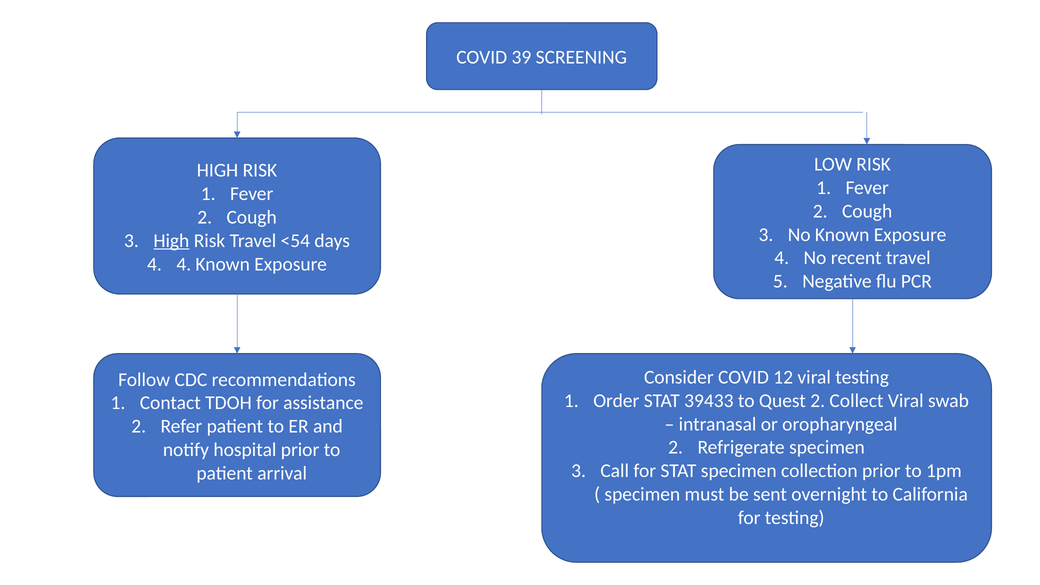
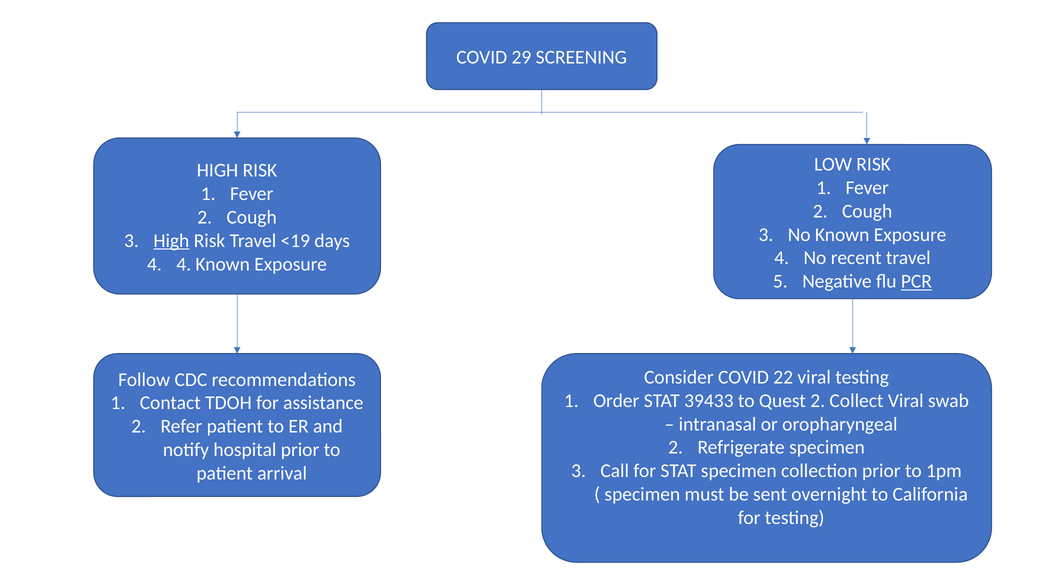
39: 39 -> 29
<54: <54 -> <19
PCR underline: none -> present
12: 12 -> 22
